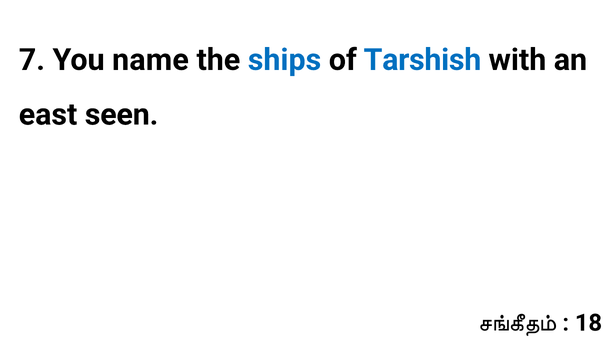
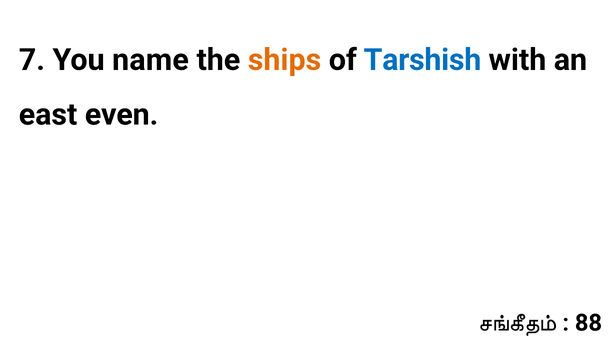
ships colour: blue -> orange
seen: seen -> even
18: 18 -> 88
